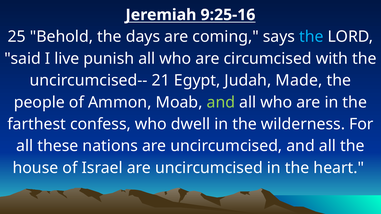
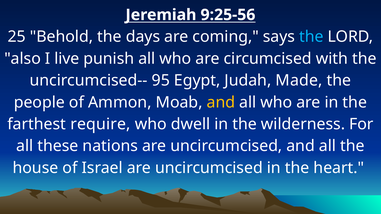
9:25-16: 9:25-16 -> 9:25-56
said: said -> also
21: 21 -> 95
and at (221, 102) colour: light green -> yellow
confess: confess -> require
